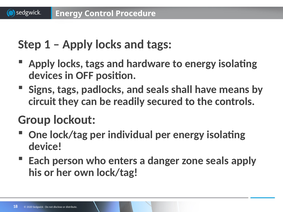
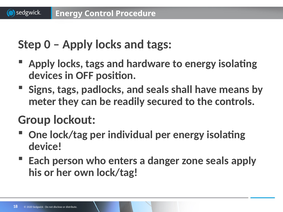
1: 1 -> 0
circuit: circuit -> meter
